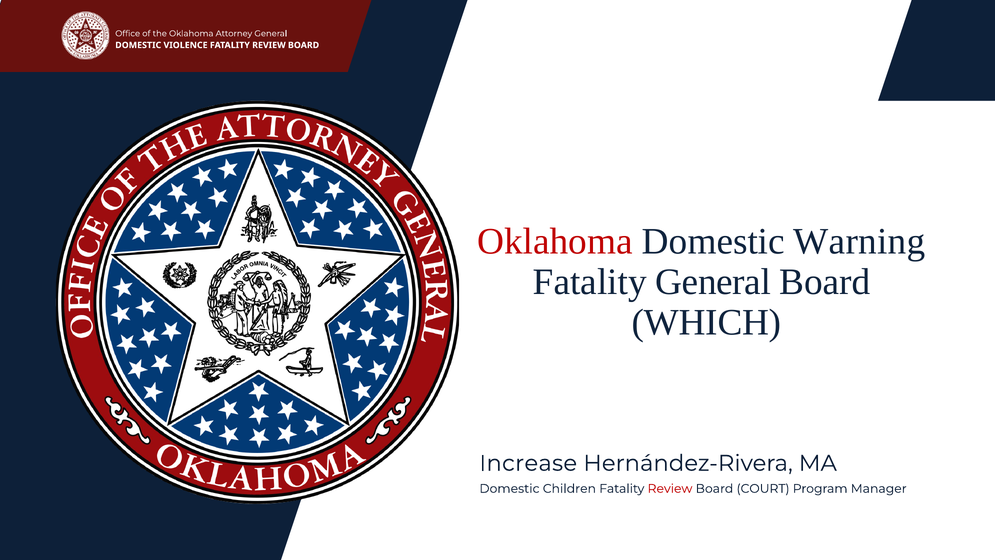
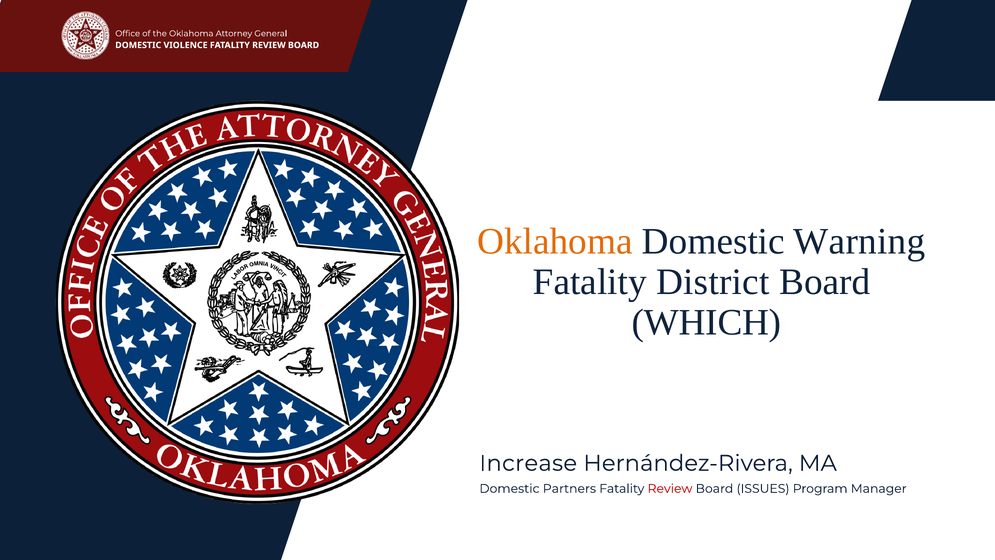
Oklahoma at (555, 241) colour: red -> orange
Fatality General: General -> District
Children: Children -> Partners
COURT: COURT -> ISSUES
